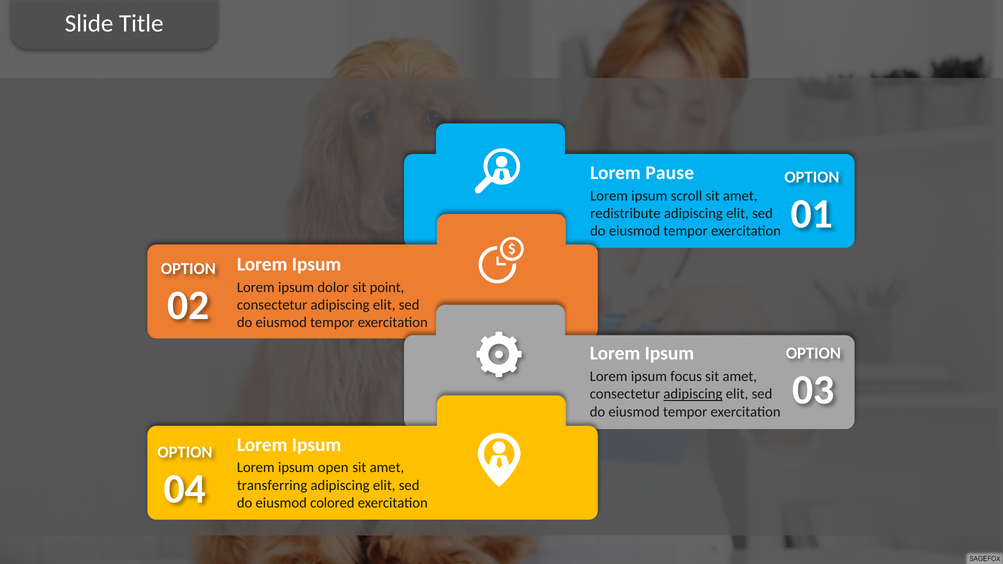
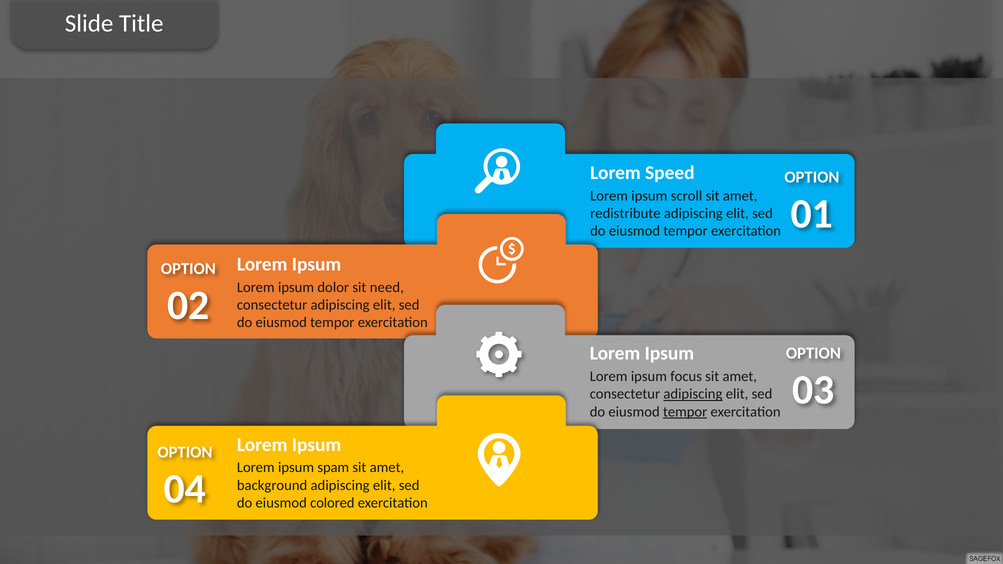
Pause: Pause -> Speed
point: point -> need
tempor at (685, 412) underline: none -> present
open: open -> spam
transferring: transferring -> background
